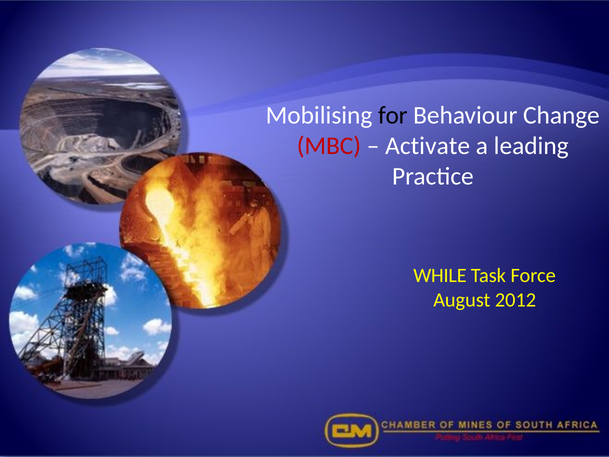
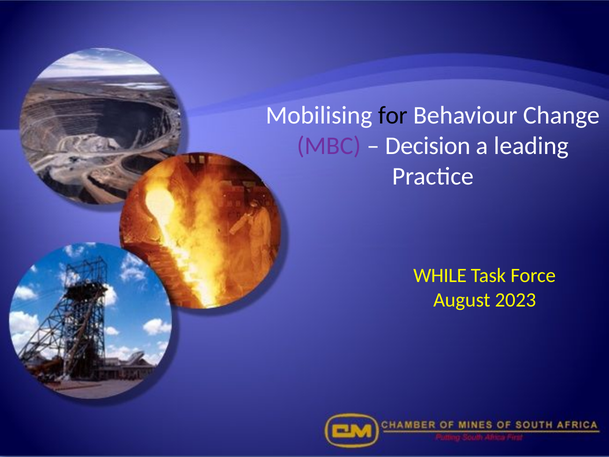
MBC colour: red -> purple
Activate: Activate -> Decision
2012: 2012 -> 2023
